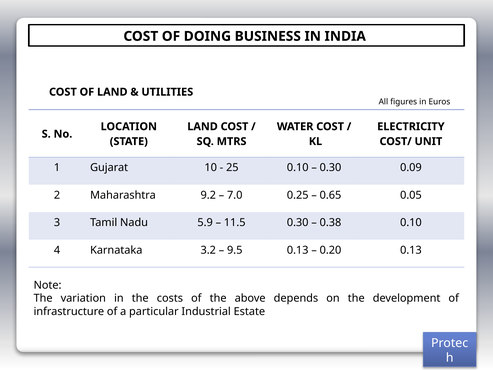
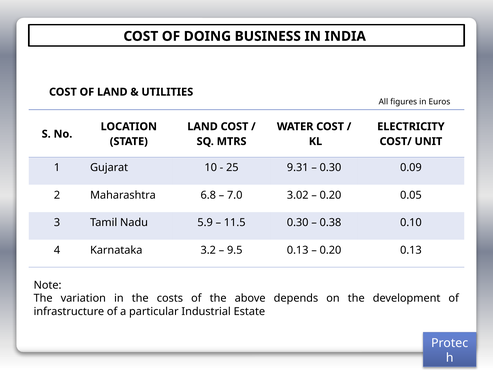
25 0.10: 0.10 -> 9.31
9.2: 9.2 -> 6.8
0.25: 0.25 -> 3.02
0.65 at (330, 195): 0.65 -> 0.20
